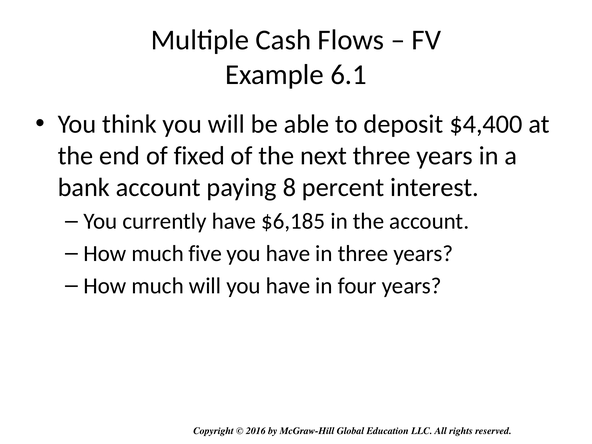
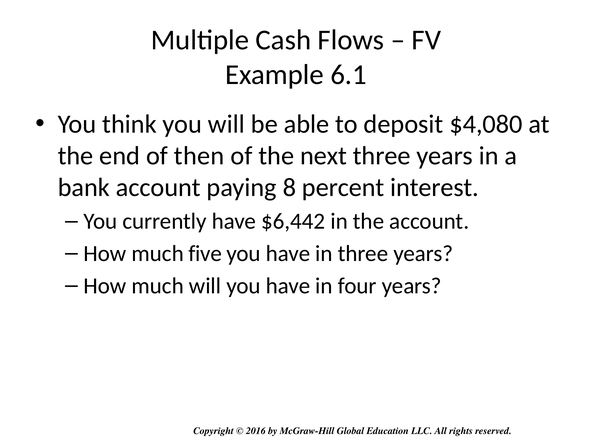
$4,400: $4,400 -> $4,080
fixed: fixed -> then
$6,185: $6,185 -> $6,442
